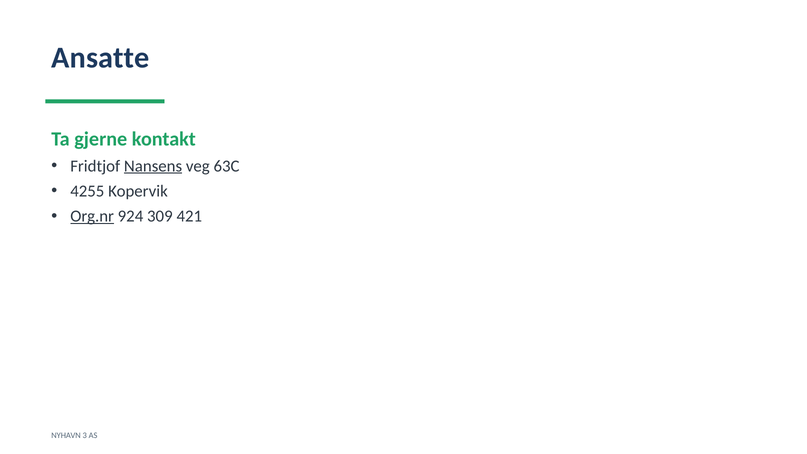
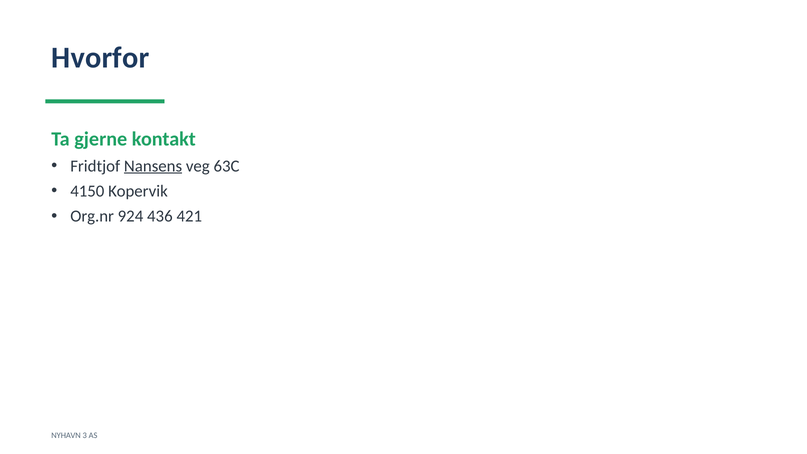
Ansatte: Ansatte -> Hvorfor
4255: 4255 -> 4150
Org.nr underline: present -> none
309: 309 -> 436
